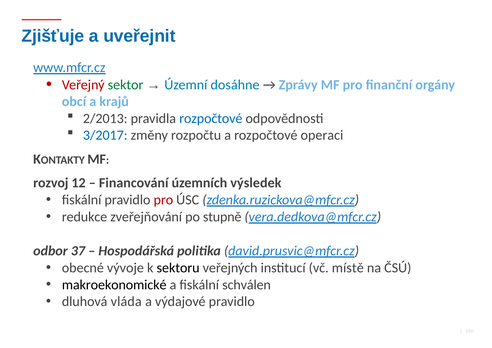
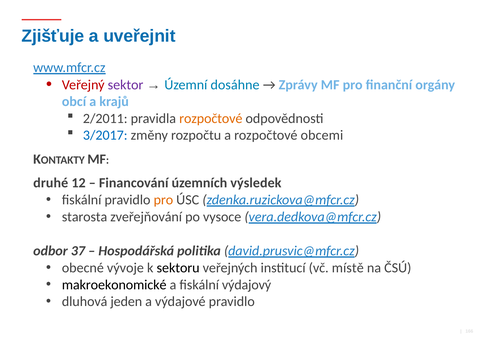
sektor colour: green -> purple
2/2013: 2/2013 -> 2/2011
rozpočtové at (211, 118) colour: blue -> orange
operaci: operaci -> obcemi
rozvoj: rozvoj -> druhé
pro at (163, 200) colour: red -> orange
redukce: redukce -> starosta
stupně: stupně -> vysoce
schválen: schválen -> výdajový
vláda: vláda -> jeden
